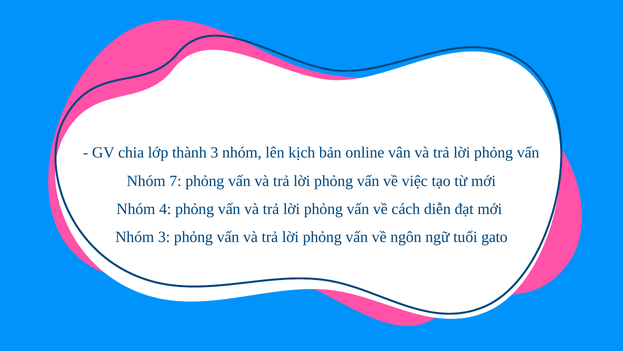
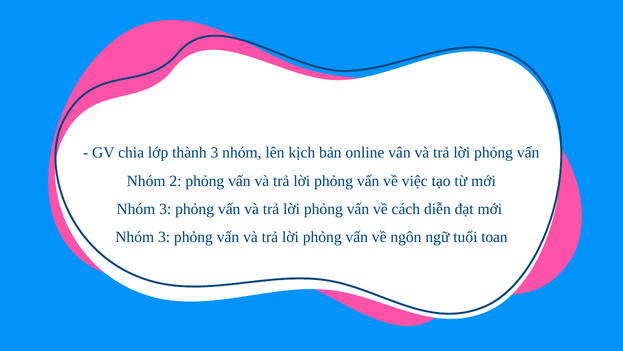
7: 7 -> 2
4 at (165, 209): 4 -> 3
gato: gato -> toan
